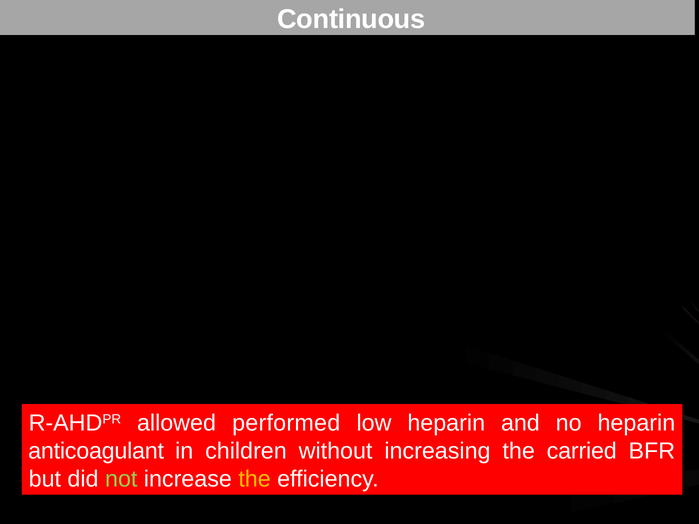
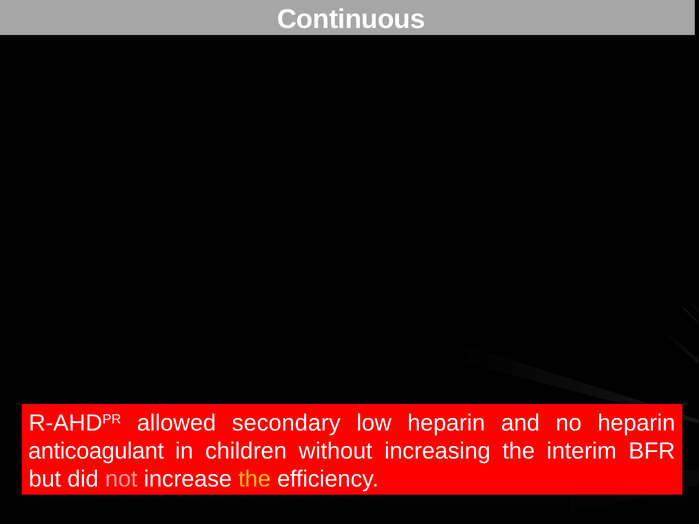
performed: performed -> secondary
carried: carried -> interim
not colour: light green -> pink
